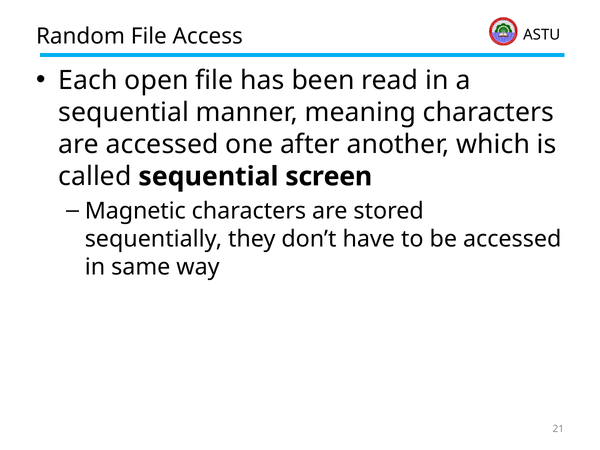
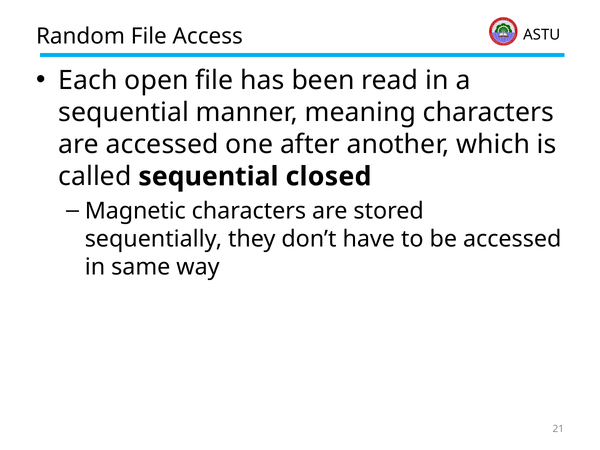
screen: screen -> closed
